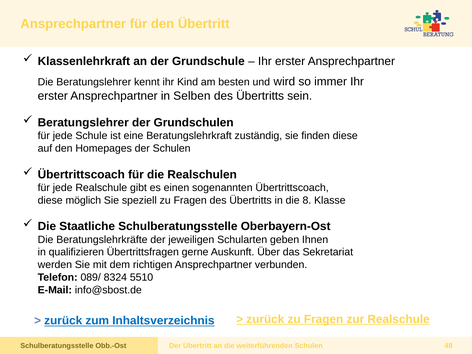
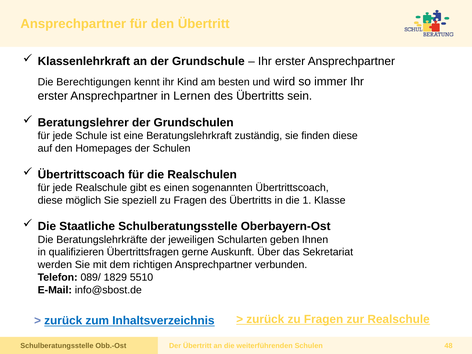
Die Beratungslehrer: Beratungslehrer -> Berechtigungen
Selben: Selben -> Lernen
8: 8 -> 1
8324: 8324 -> 1829
